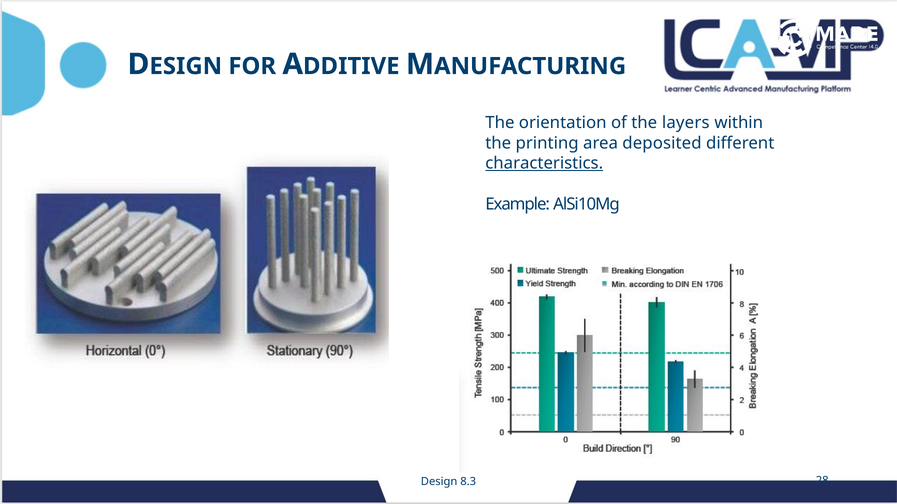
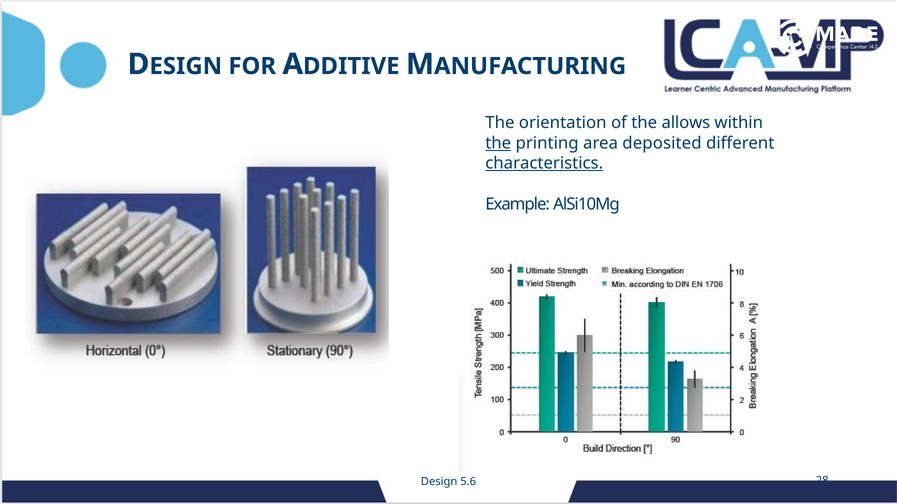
layers: layers -> allows
the at (498, 143) underline: none -> present
8.3: 8.3 -> 5.6
